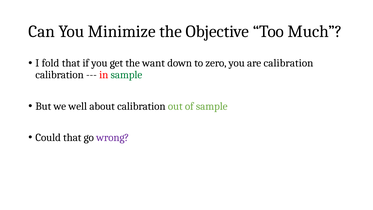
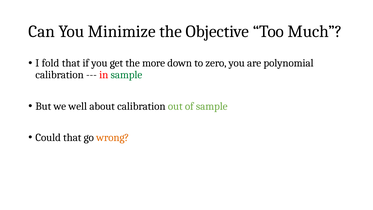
want: want -> more
are calibration: calibration -> polynomial
wrong colour: purple -> orange
